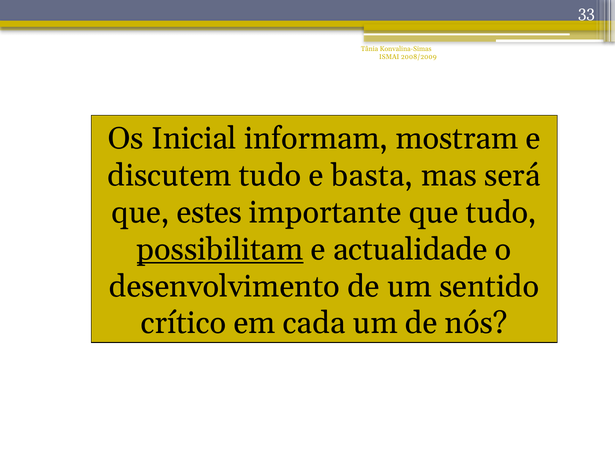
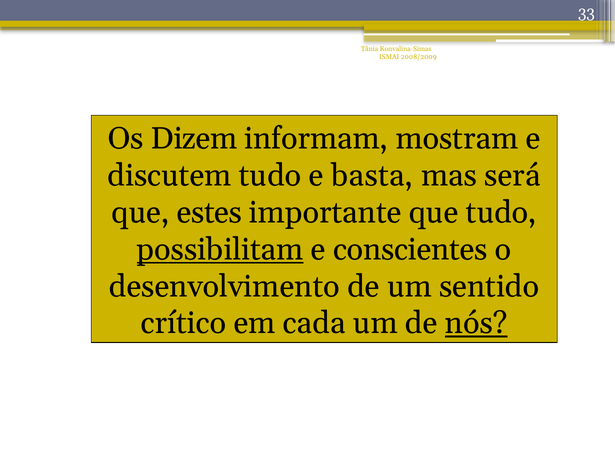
Inicial: Inicial -> Dizem
actualidade: actualidade -> conscientes
nós underline: none -> present
